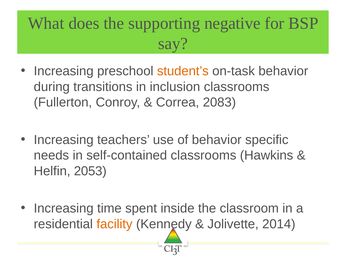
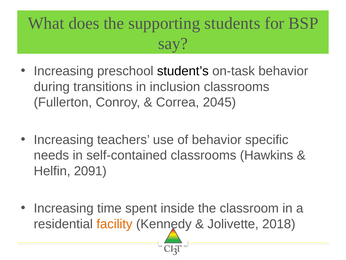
negative: negative -> students
student’s colour: orange -> black
2083: 2083 -> 2045
2053: 2053 -> 2091
2014: 2014 -> 2018
